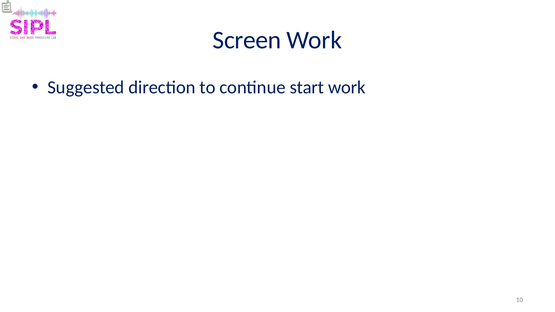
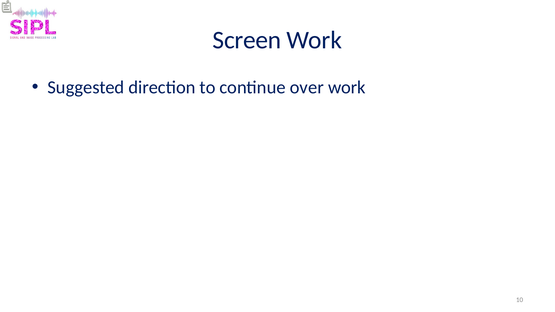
start: start -> over
